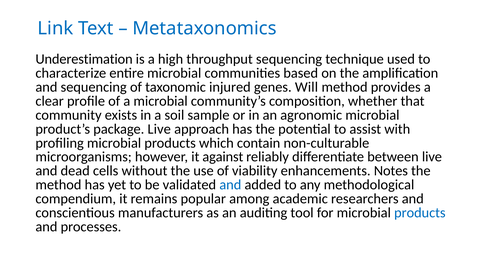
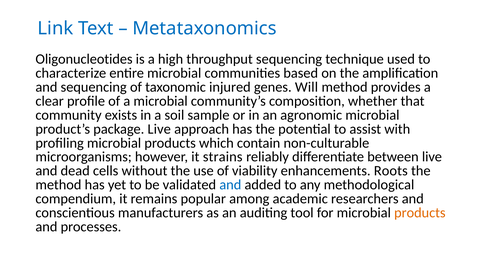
Underestimation: Underestimation -> Oligonucleotides
against: against -> strains
Notes: Notes -> Roots
products at (420, 213) colour: blue -> orange
